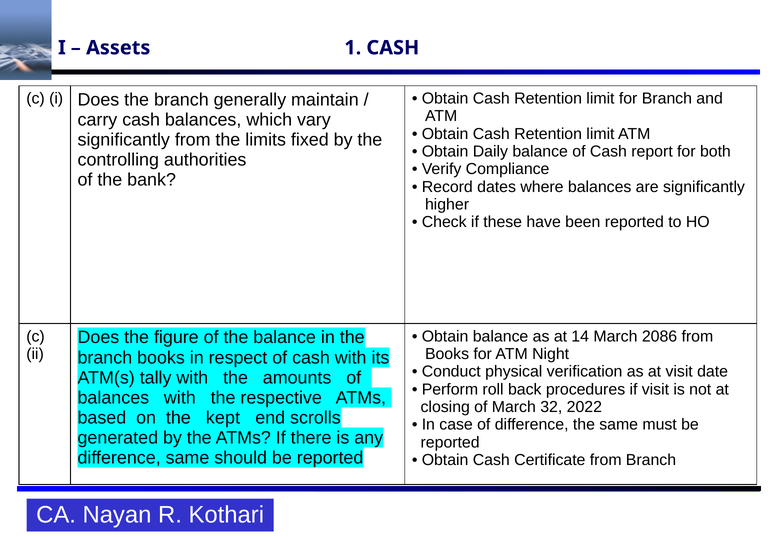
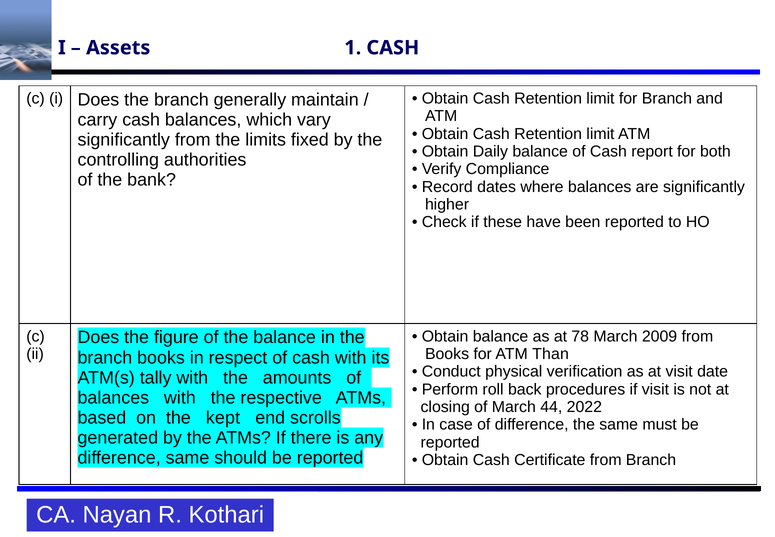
14: 14 -> 78
2086: 2086 -> 2009
Night: Night -> Than
32: 32 -> 44
